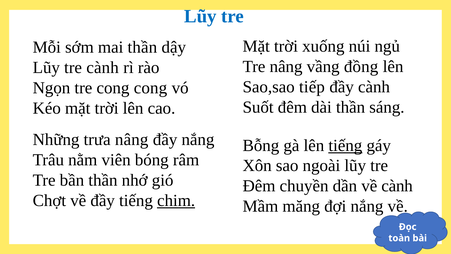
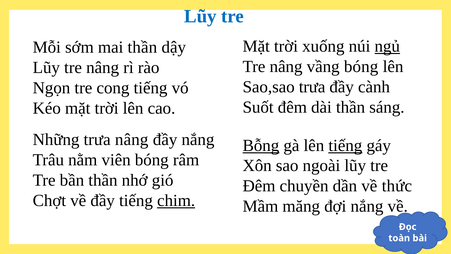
ngủ underline: none -> present
vầng đồng: đồng -> bóng
Lũy tre cành: cành -> nâng
Sao,sao tiếp: tiếp -> trưa
cong cong: cong -> tiếng
Bỗng underline: none -> present
về cành: cành -> thức
